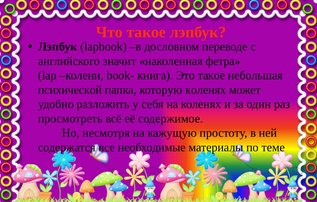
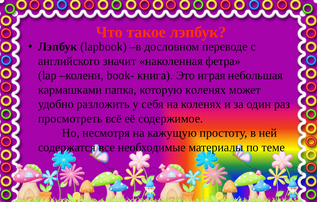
Это такое: такое -> играя
психической: психической -> кармашками
